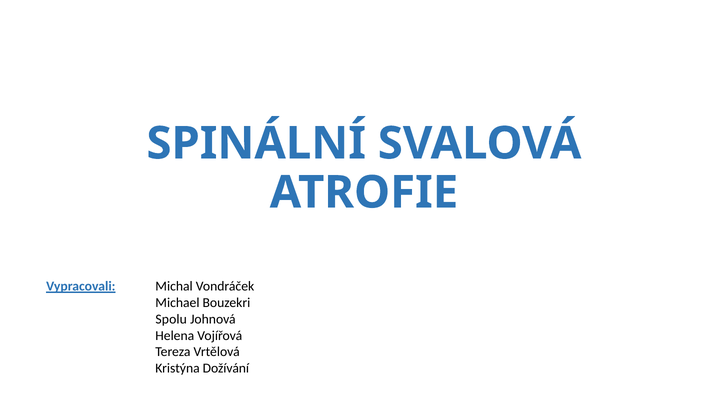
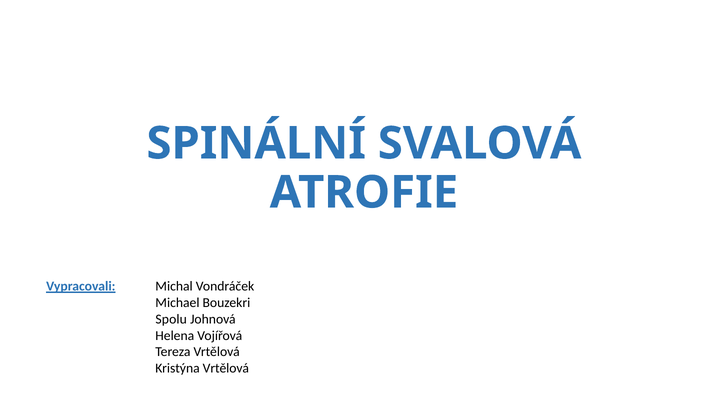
Kristýna Dožívání: Dožívání -> Vrtělová
